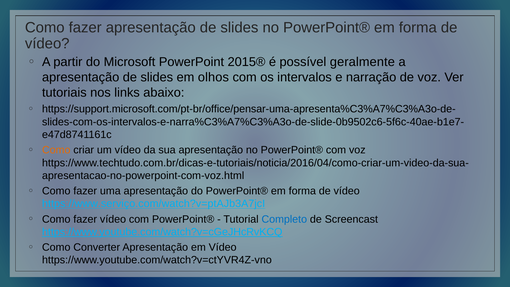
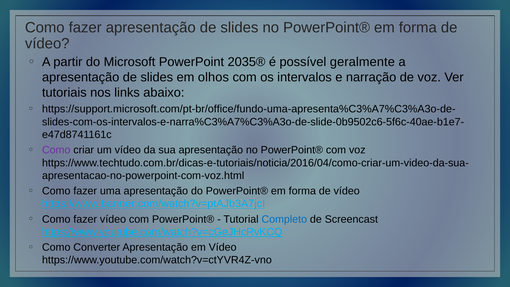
2015®: 2015® -> 2035®
https://support.microsoft.com/pt-br/office/pensar-uma-apresenta%C3%A7%C3%A3o-de-: https://support.microsoft.com/pt-br/office/pensar-uma-apresenta%C3%A7%C3%A3o-de- -> https://support.microsoft.com/pt-br/office/fundo-uma-apresenta%C3%A7%C3%A3o-de-
Como at (56, 150) colour: orange -> purple
https://www.serviço.com/watch?v=ptAJb3A7jcI: https://www.serviço.com/watch?v=ptAJb3A7jcI -> https://www.banner.com/watch?v=ptAJb3A7jcI
